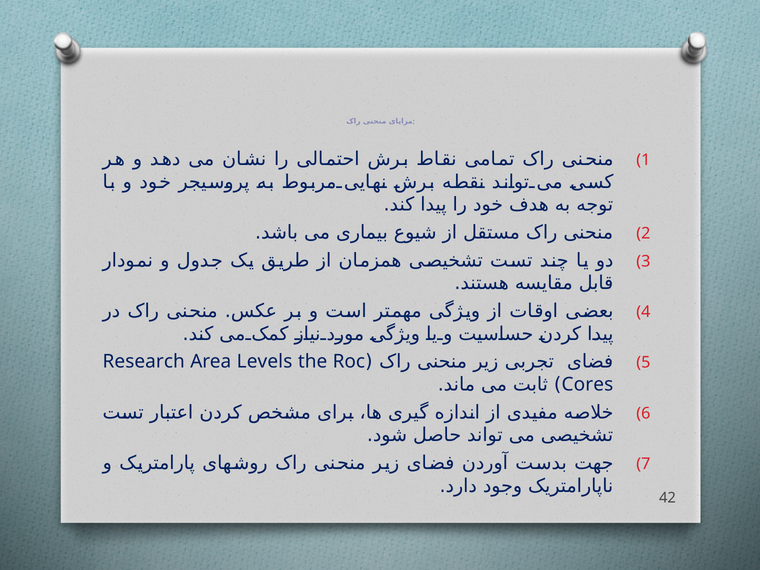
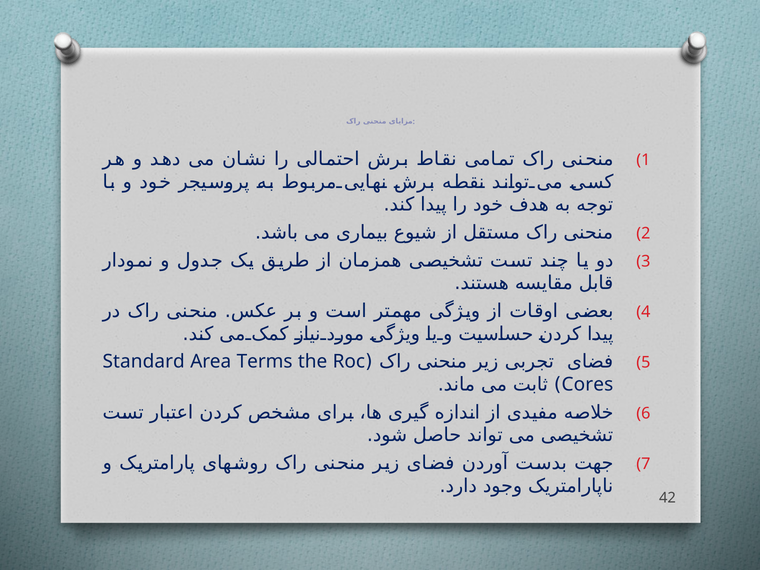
Research: Research -> Standard
Levels: Levels -> Terms
